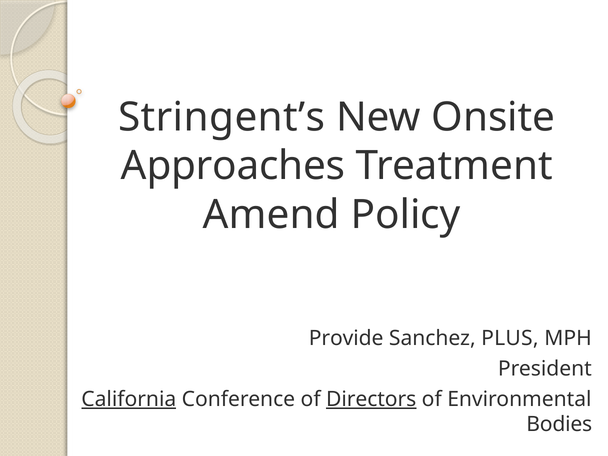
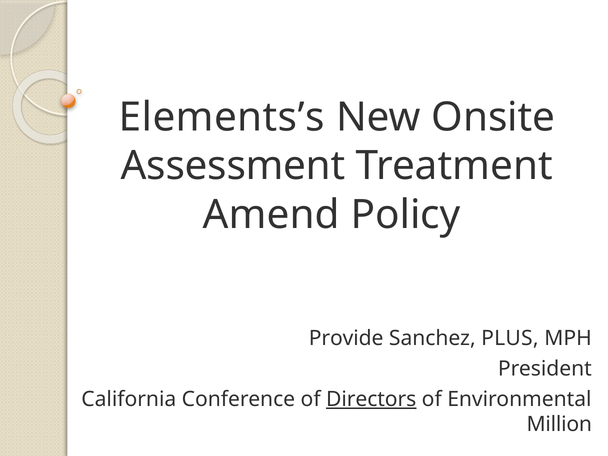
Stringent’s: Stringent’s -> Elements’s
Approaches: Approaches -> Assessment
California underline: present -> none
Bodies: Bodies -> Million
